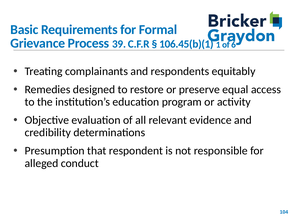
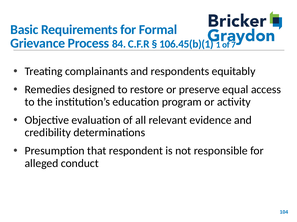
39: 39 -> 84
6: 6 -> 7
